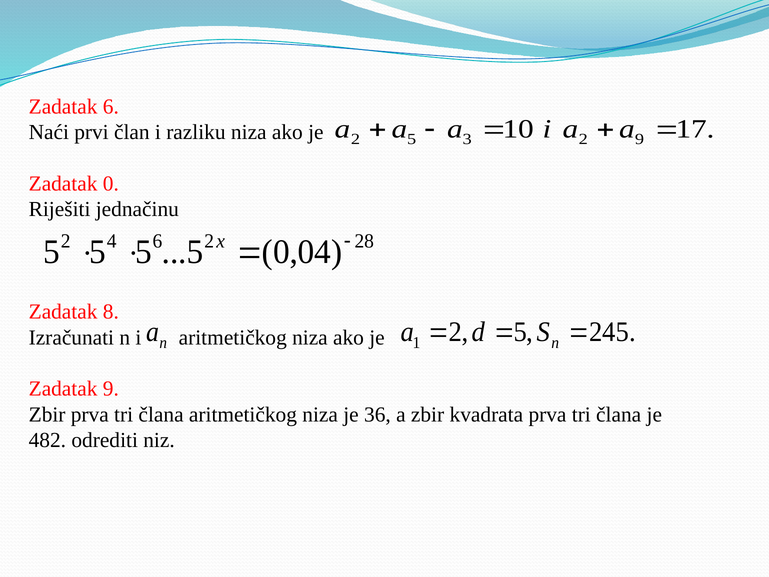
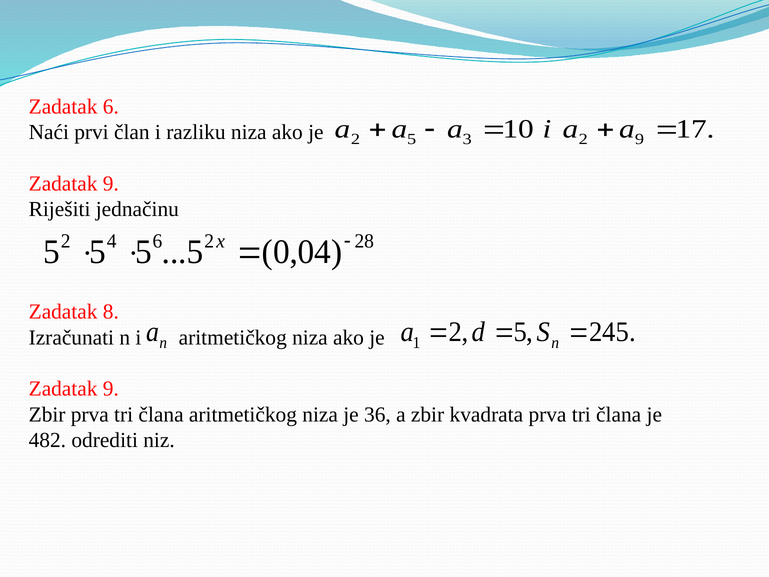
0 at (111, 184): 0 -> 9
